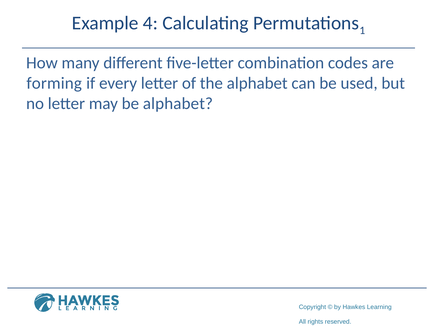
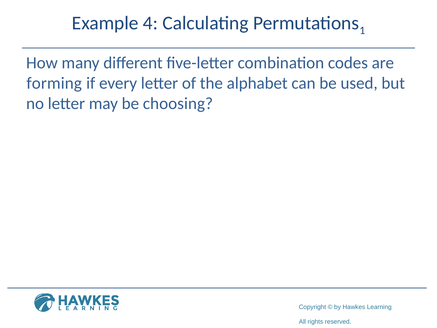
be alphabet: alphabet -> choosing
